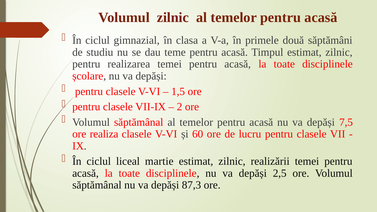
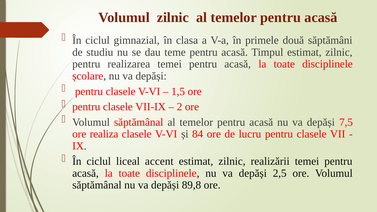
60: 60 -> 84
martie: martie -> accent
87,3: 87,3 -> 89,8
